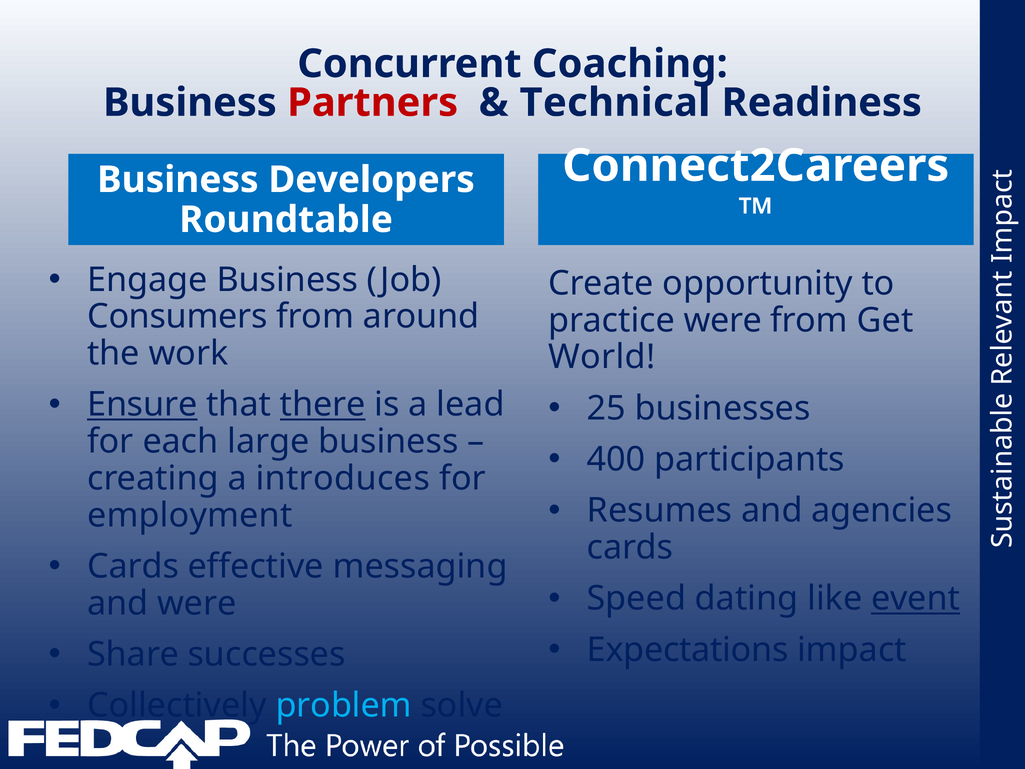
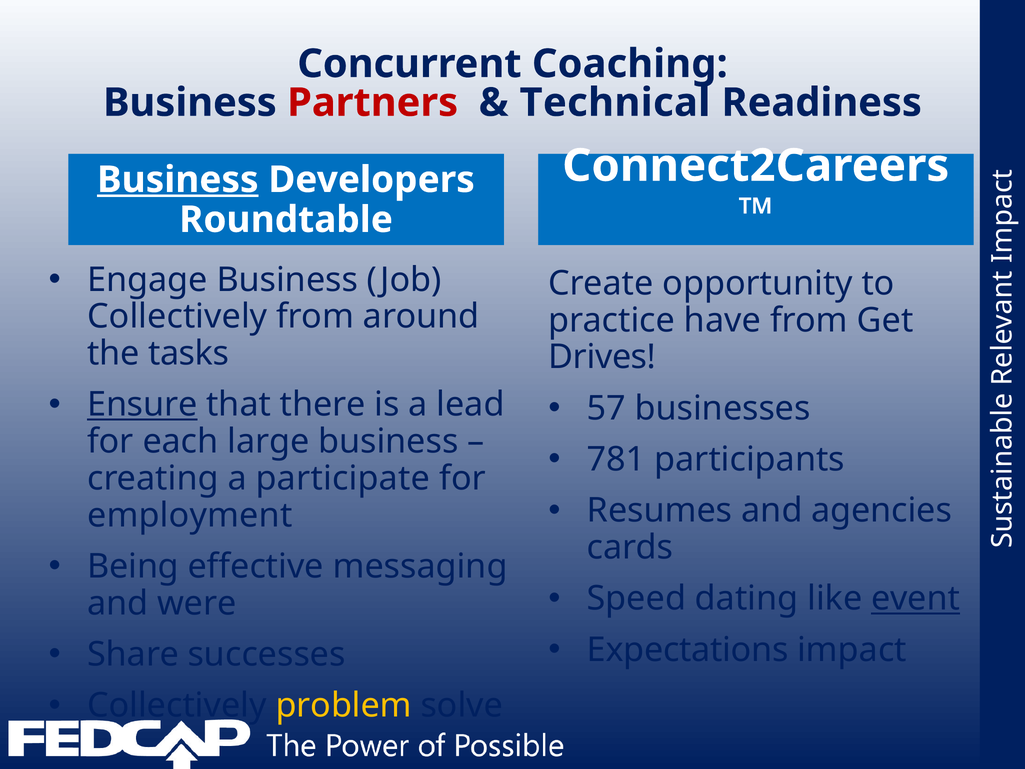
Business at (178, 180) underline: none -> present
Consumers at (177, 317): Consumers -> Collectively
practice were: were -> have
work: work -> tasks
World: World -> Drives
there underline: present -> none
25: 25 -> 57
400: 400 -> 781
introduces: introduces -> participate
Cards at (133, 566): Cards -> Being
problem colour: light blue -> yellow
